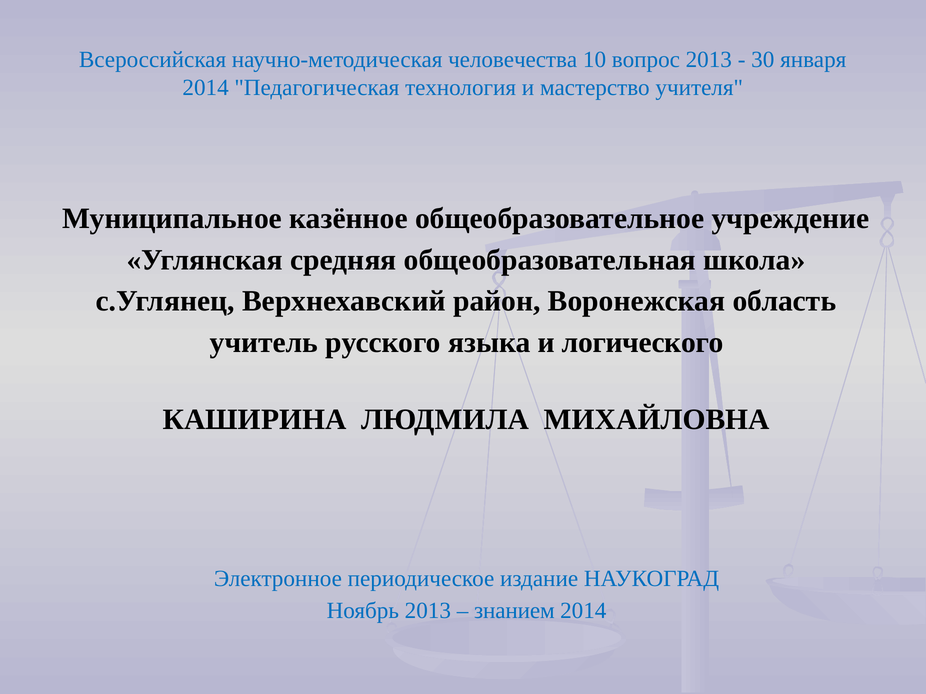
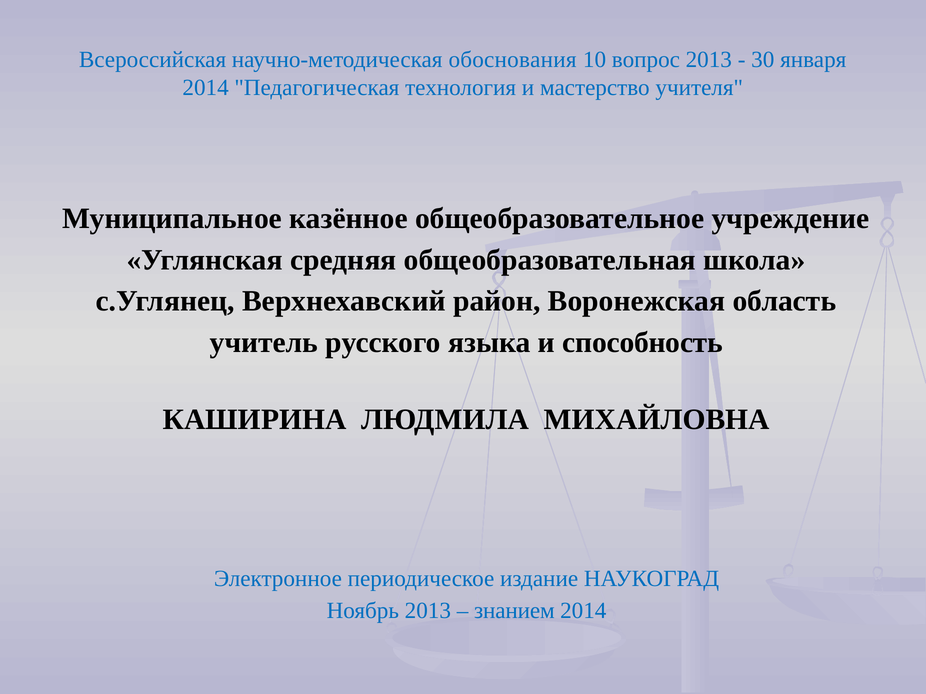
человечества: человечества -> обоснования
логического: логического -> способность
